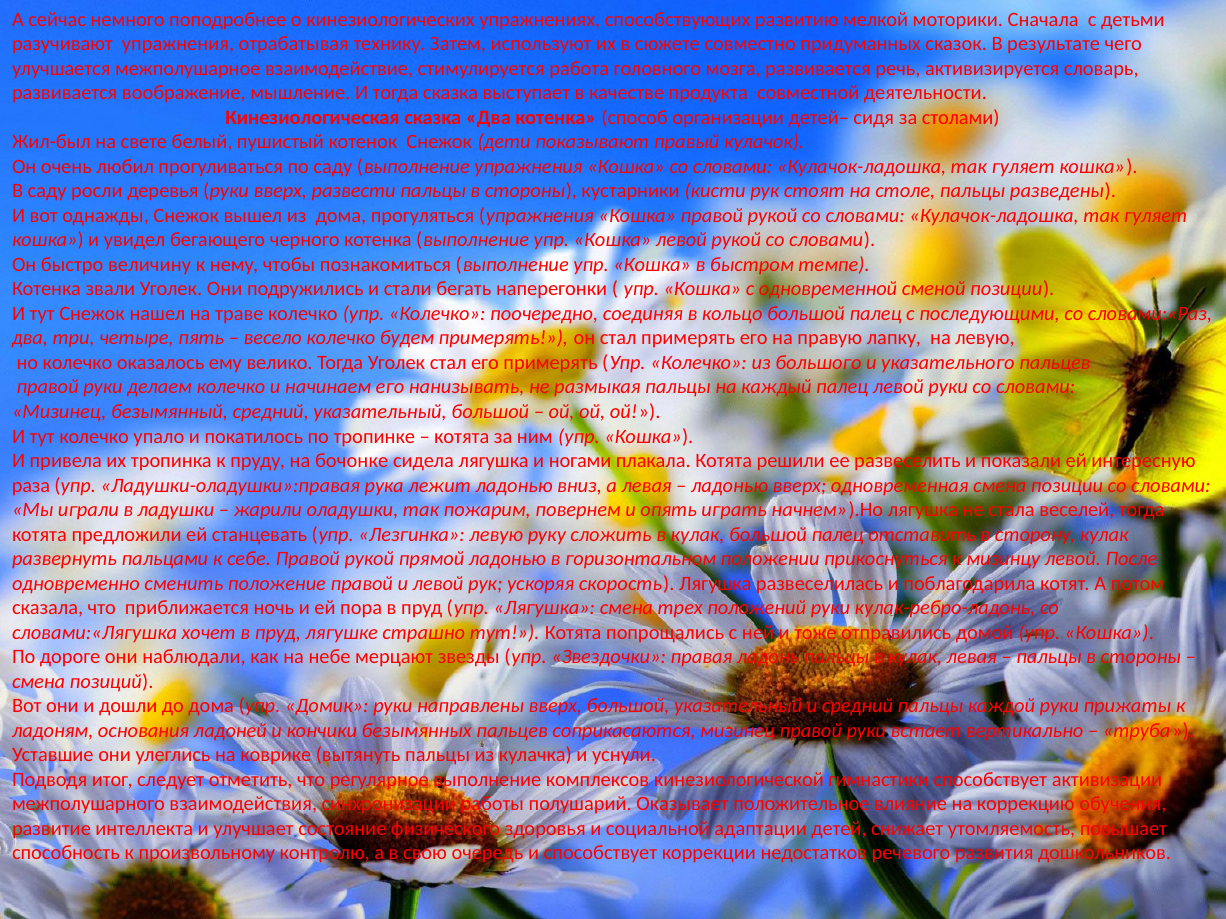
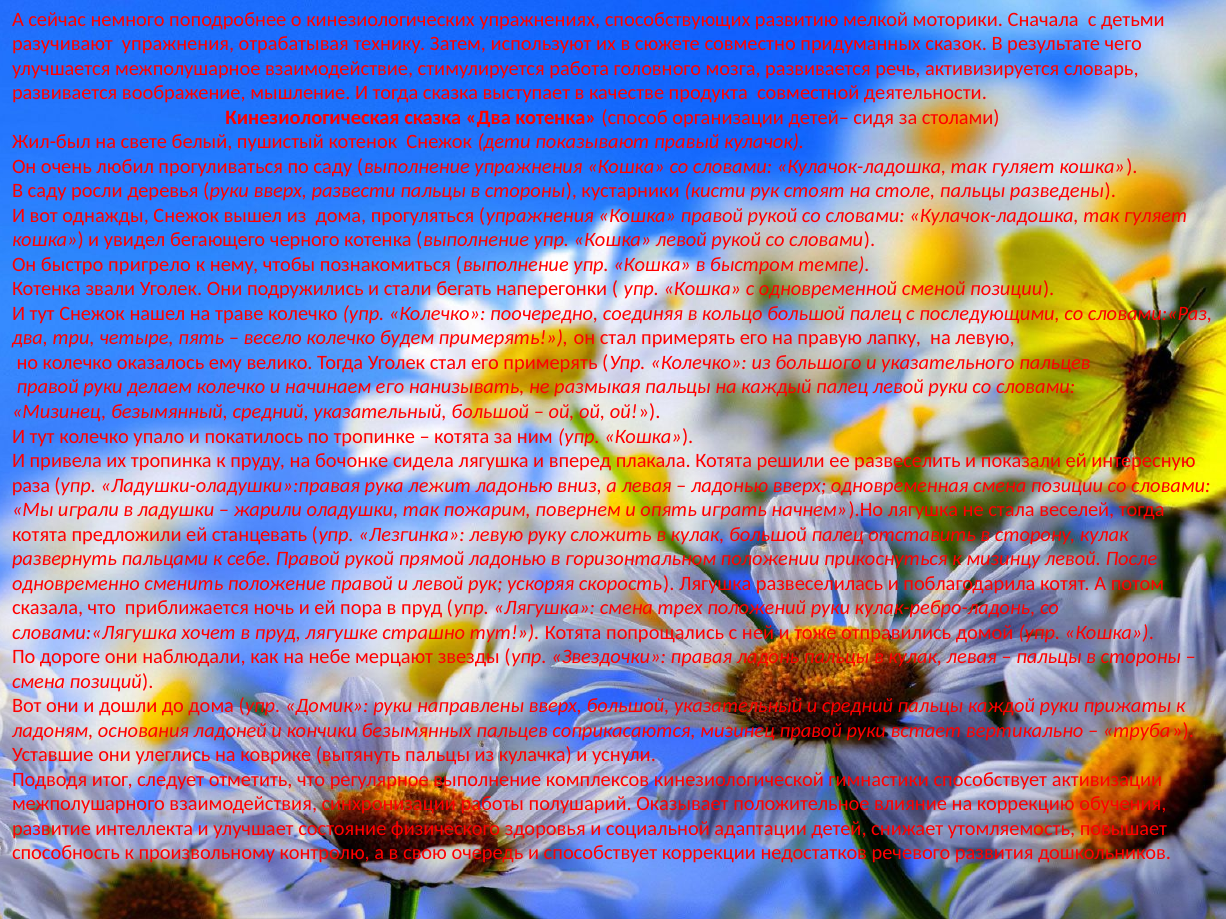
величину: величину -> пригрело
ногами: ногами -> вперед
